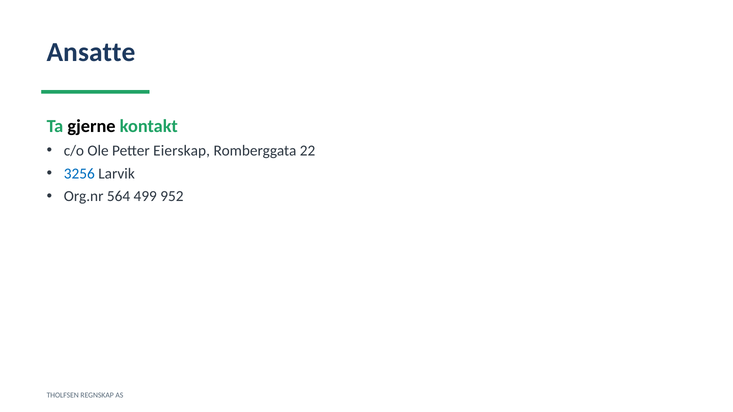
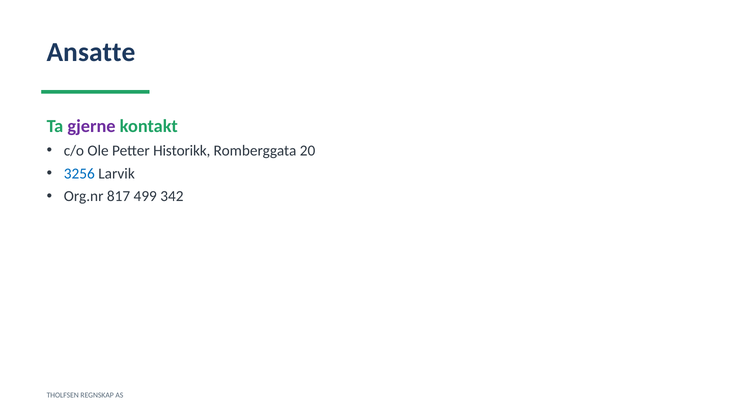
gjerne colour: black -> purple
Eierskap: Eierskap -> Historikk
22: 22 -> 20
564: 564 -> 817
952: 952 -> 342
